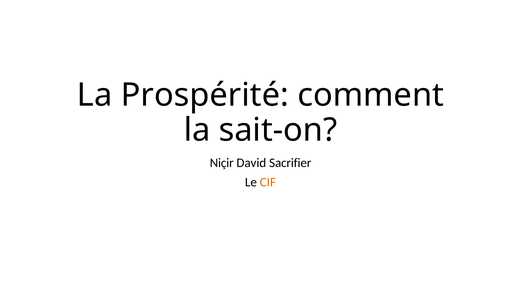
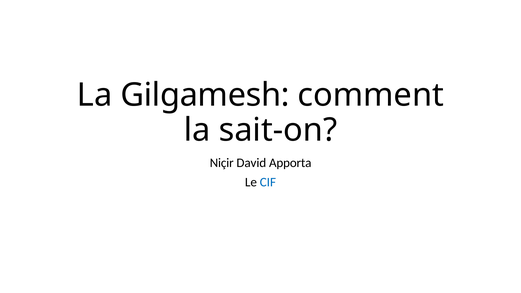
Prospérité: Prospérité -> Gilgamesh
Sacrifier: Sacrifier -> Apporta
CIF colour: orange -> blue
